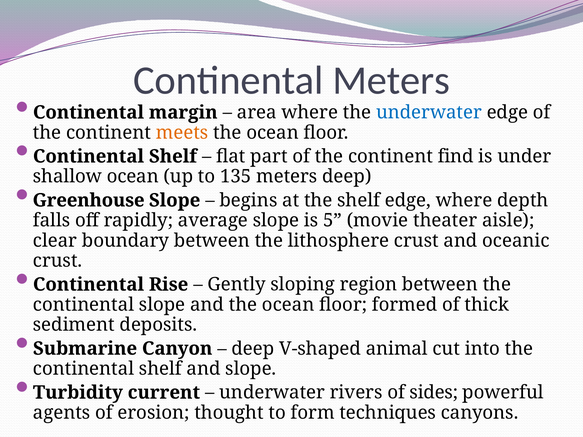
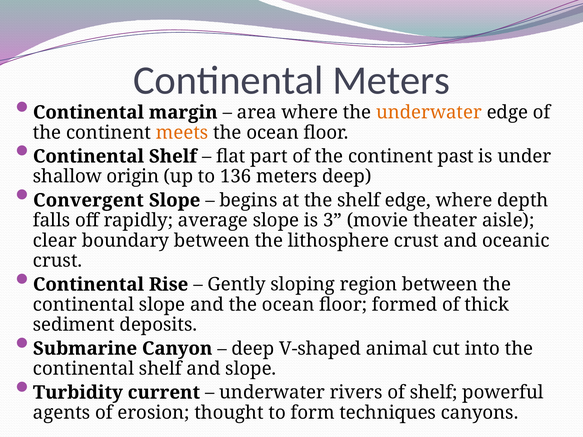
underwater at (429, 113) colour: blue -> orange
find: find -> past
shallow ocean: ocean -> origin
135: 135 -> 136
Greenhouse: Greenhouse -> Convergent
5: 5 -> 3
of sides: sides -> shelf
